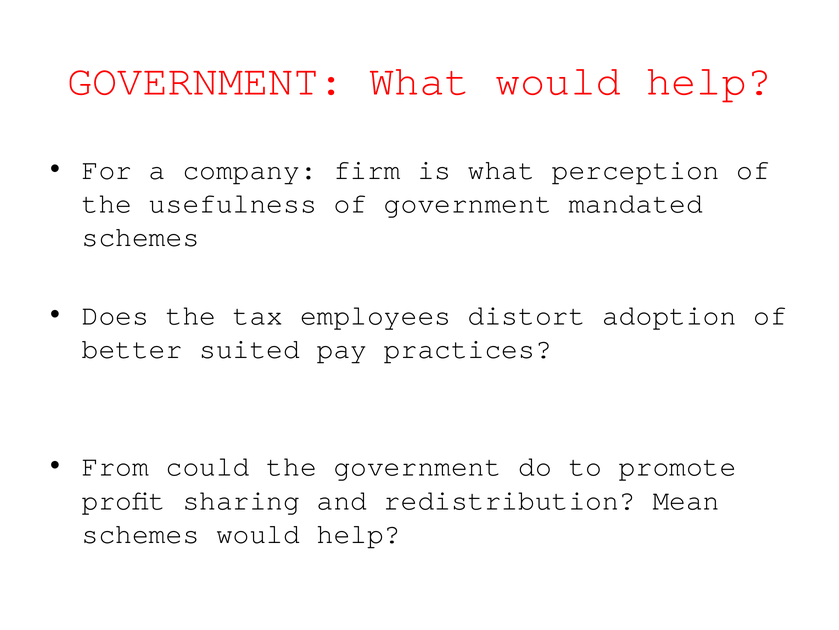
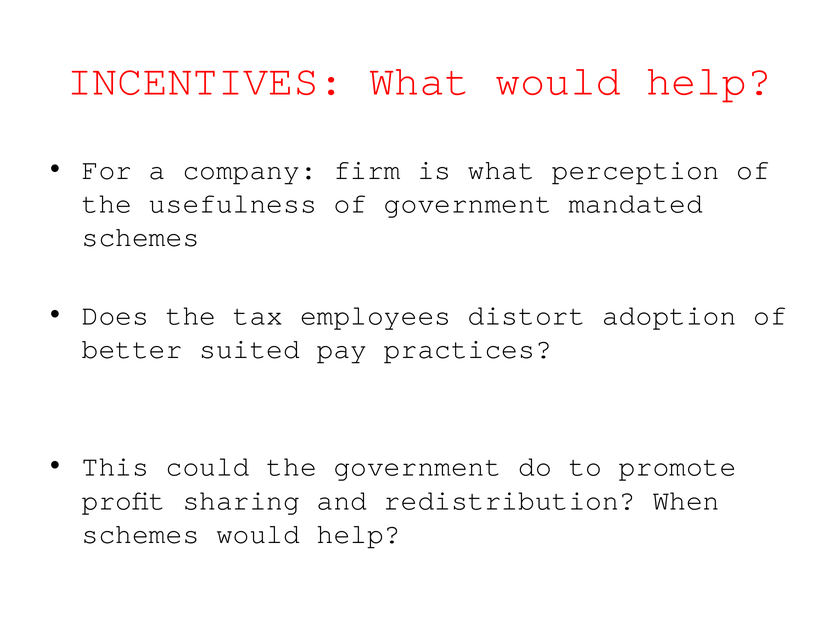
GOVERNMENT at (206, 81): GOVERNMENT -> INCENTIVES
From: From -> This
Mean: Mean -> When
